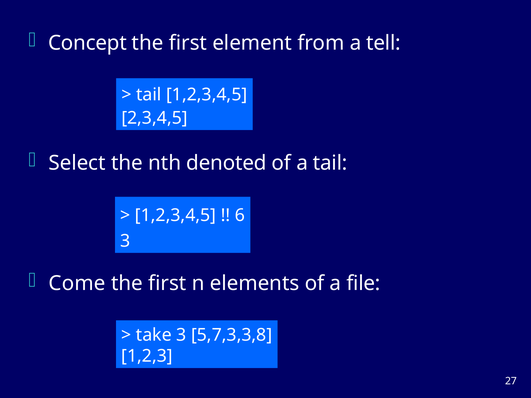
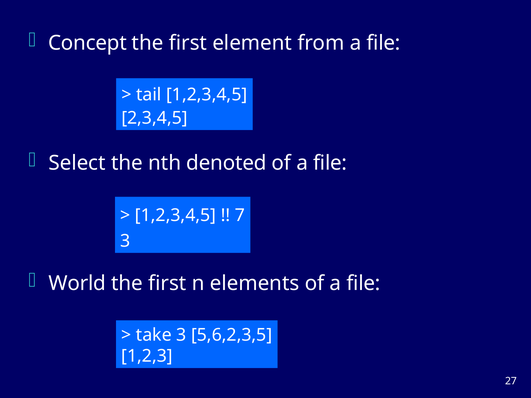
from a tell: tell -> file
tail at (330, 163): tail -> file
6: 6 -> 7
Come: Come -> World
5,7,3,3,8: 5,7,3,3,8 -> 5,6,2,3,5
